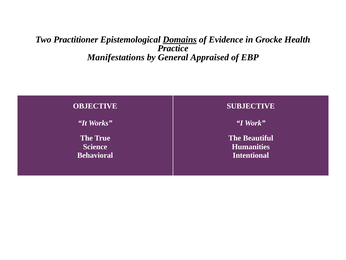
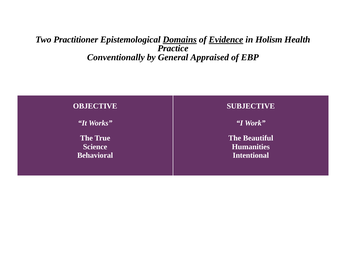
Evidence underline: none -> present
Grocke: Grocke -> Holism
Manifestations: Manifestations -> Conventionally
